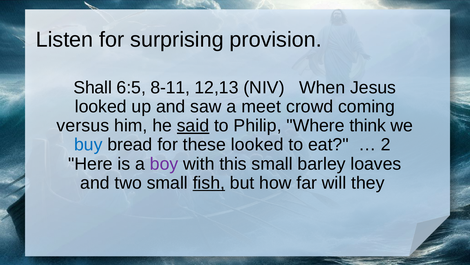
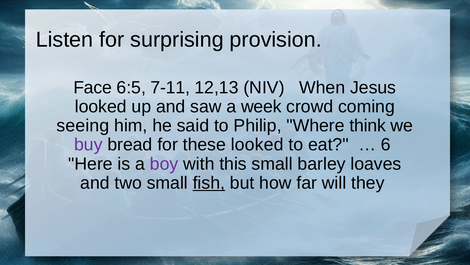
Shall: Shall -> Face
8-11: 8-11 -> 7-11
meet: meet -> week
versus: versus -> seeing
said underline: present -> none
buy colour: blue -> purple
2: 2 -> 6
